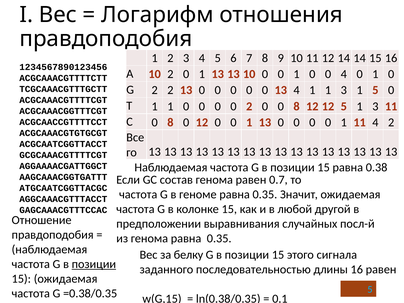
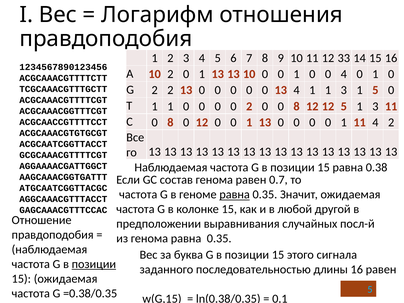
12 14: 14 -> 33
равна at (235, 195) underline: none -> present
белку: белку -> буква
